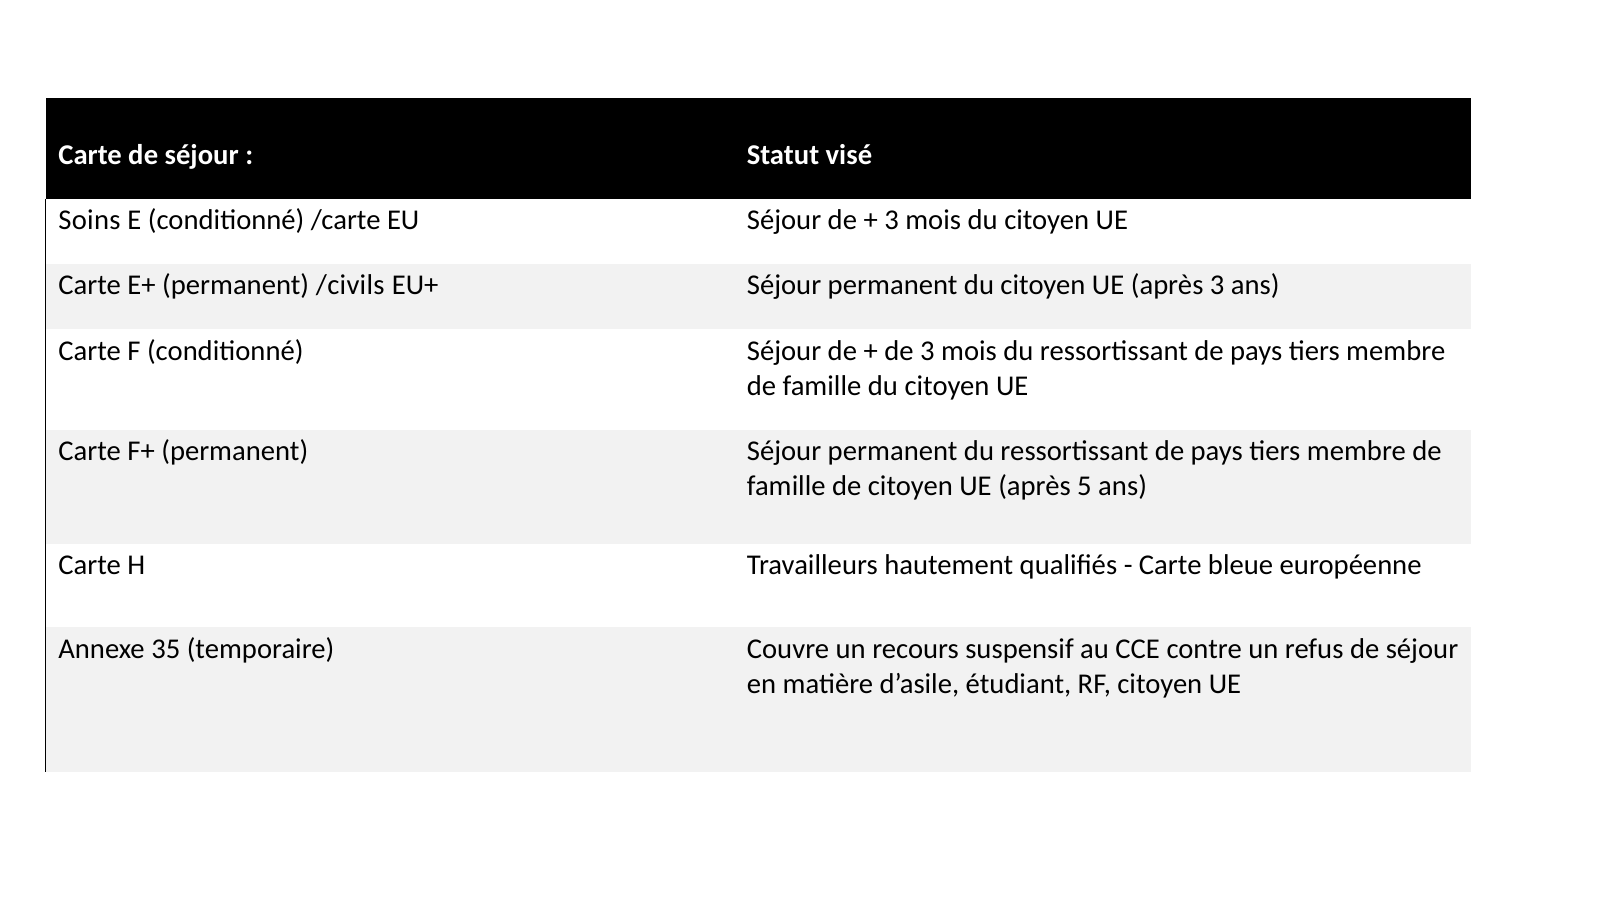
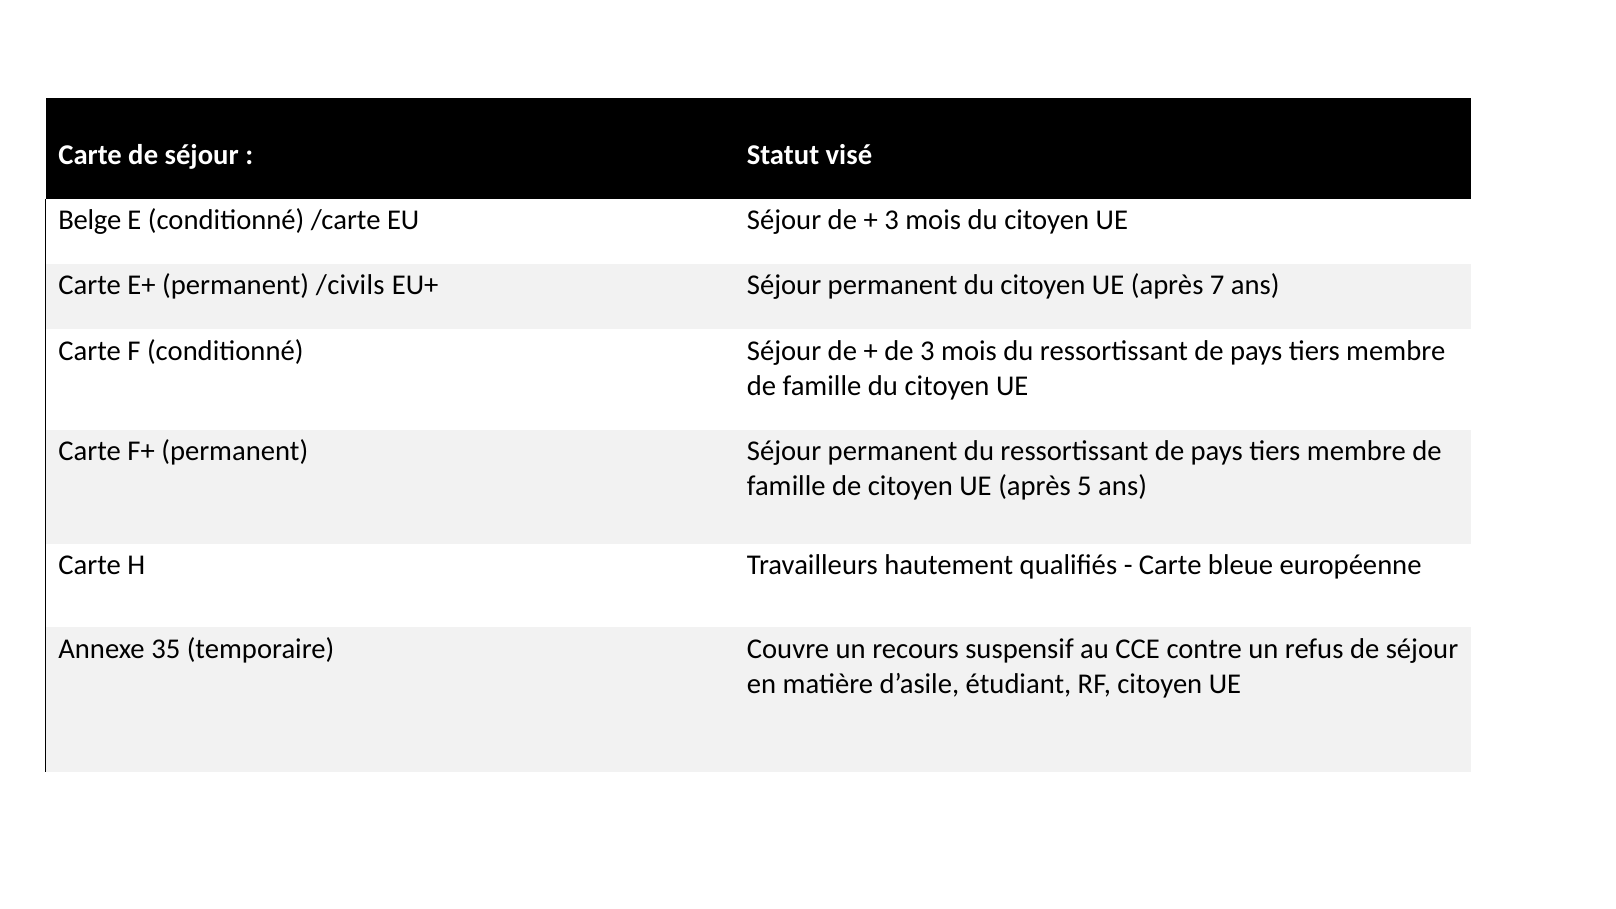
Soins: Soins -> Belge
après 3: 3 -> 7
